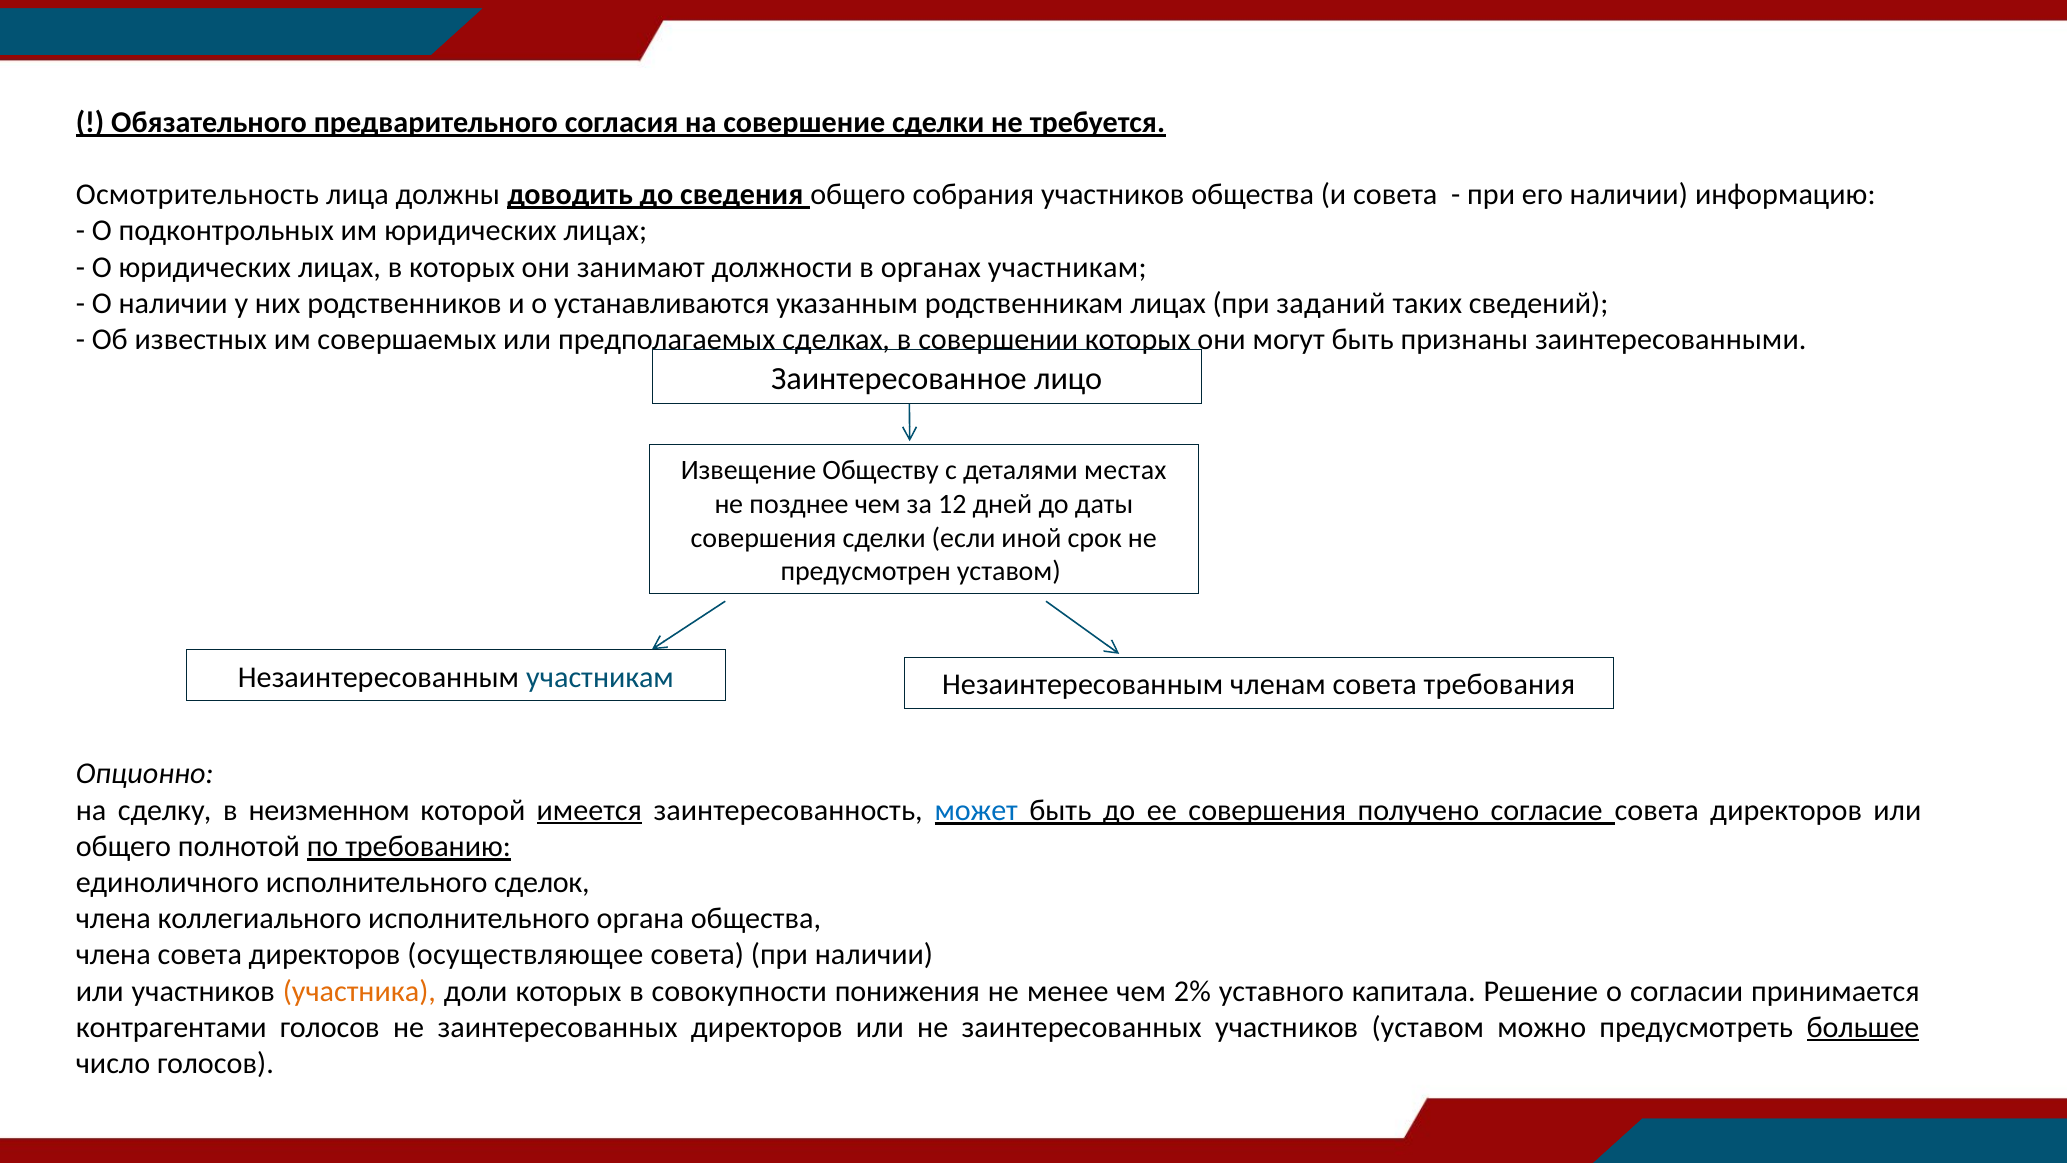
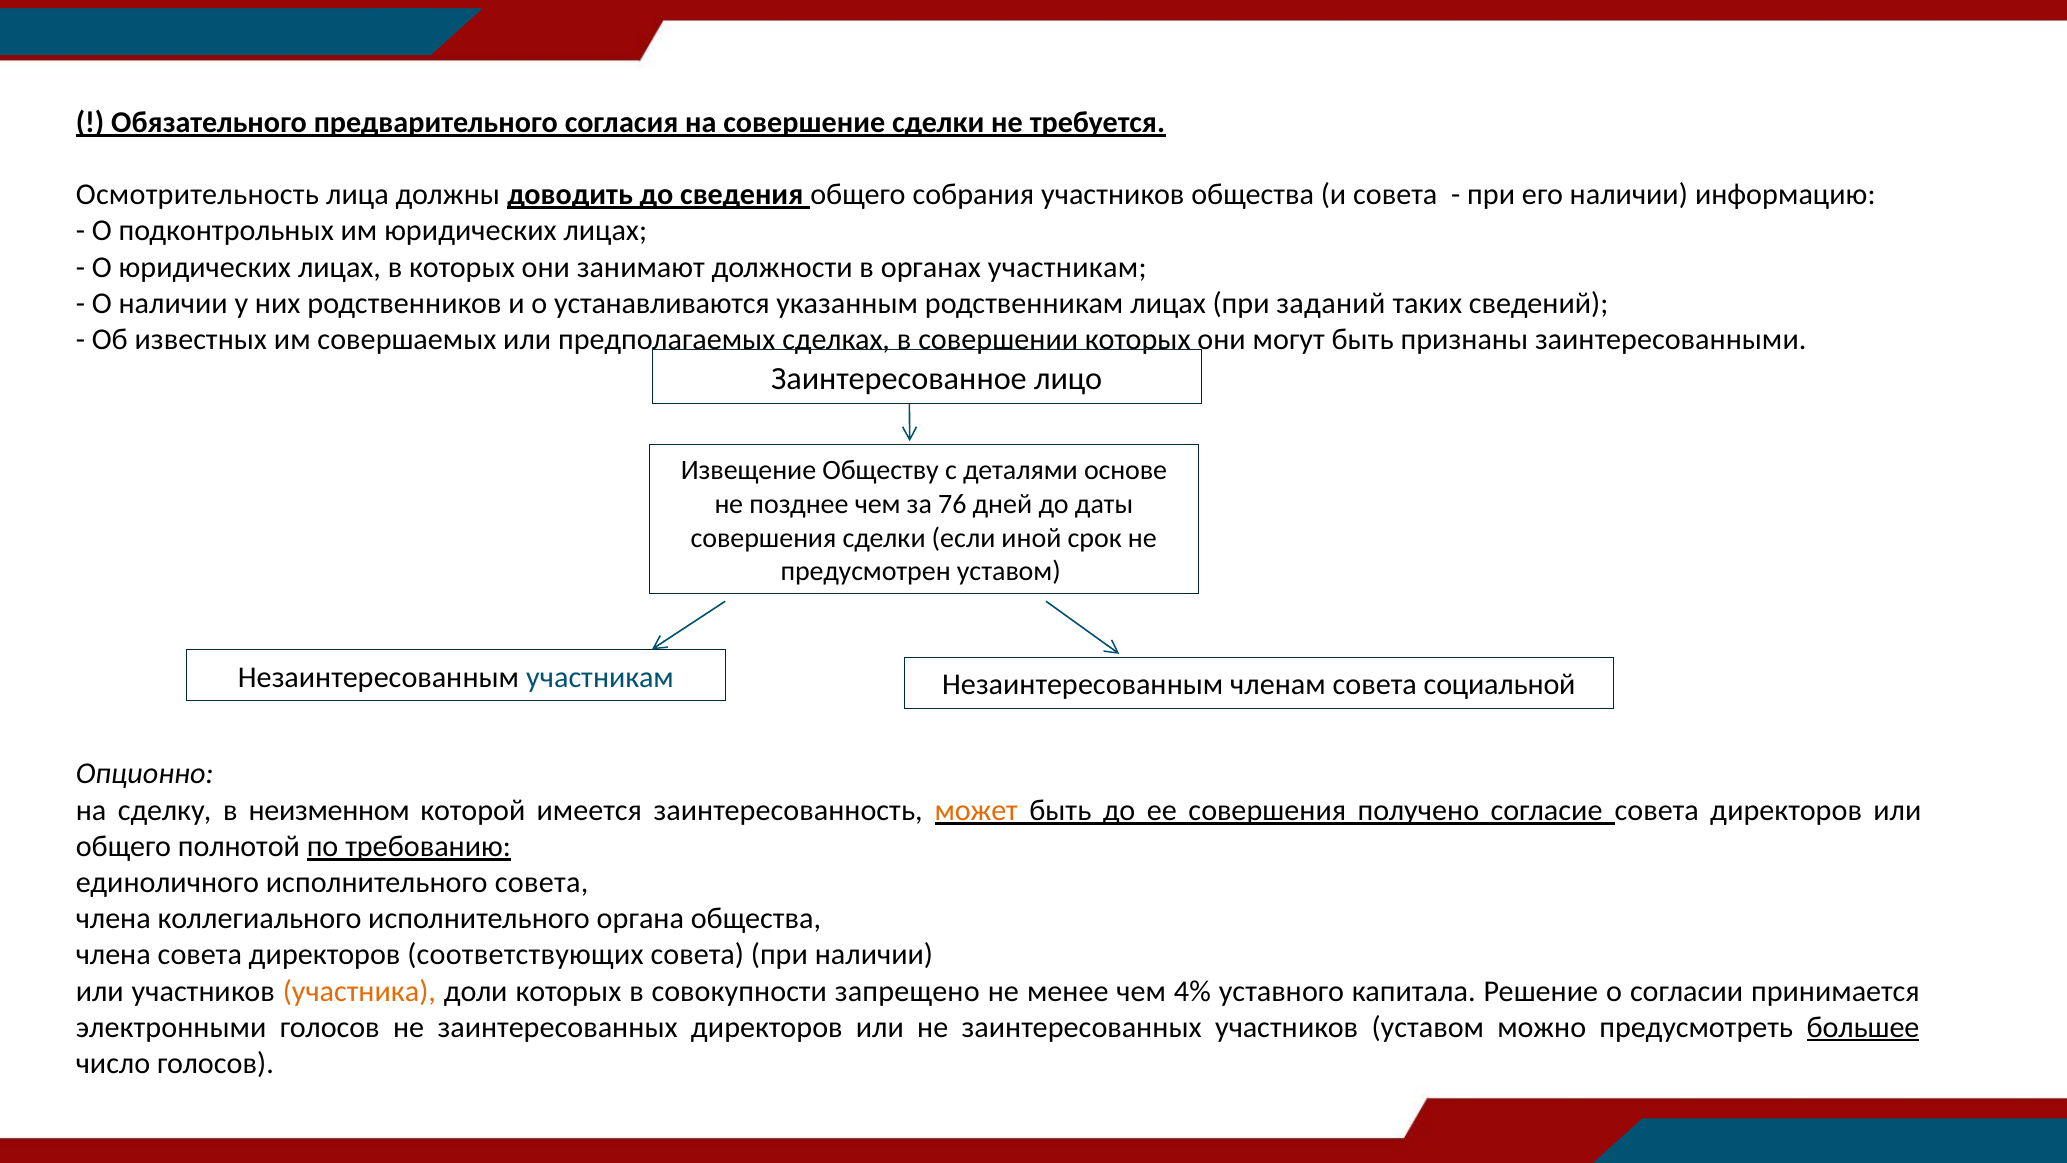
местах: местах -> основе
12: 12 -> 76
требования: требования -> социальной
имеется underline: present -> none
может colour: blue -> orange
исполнительного сделок: сделок -> совета
осуществляющее: осуществляющее -> соответствующих
понижения: понижения -> запрещено
2%: 2% -> 4%
контрагентами: контрагентами -> электронными
